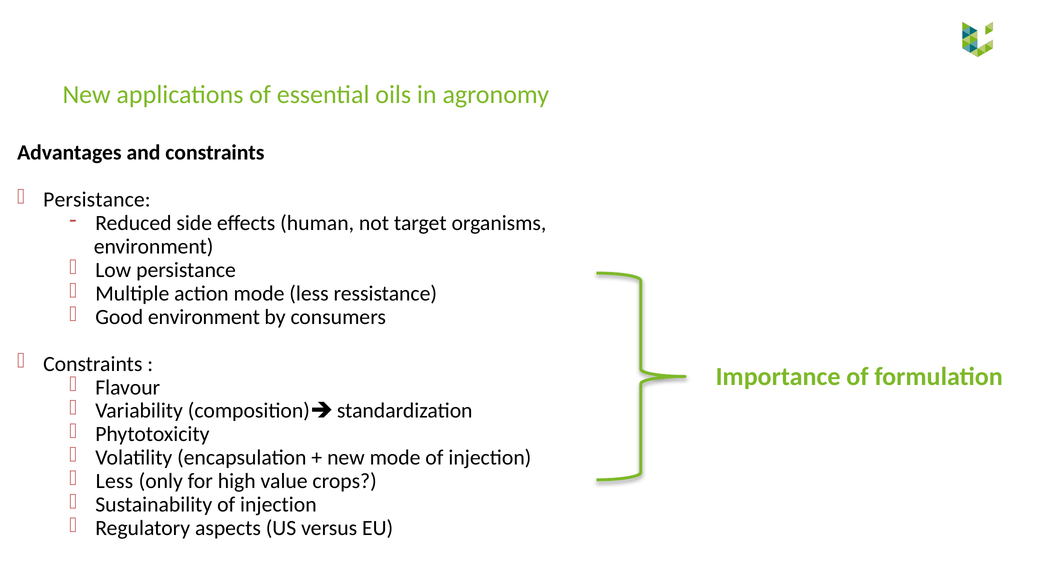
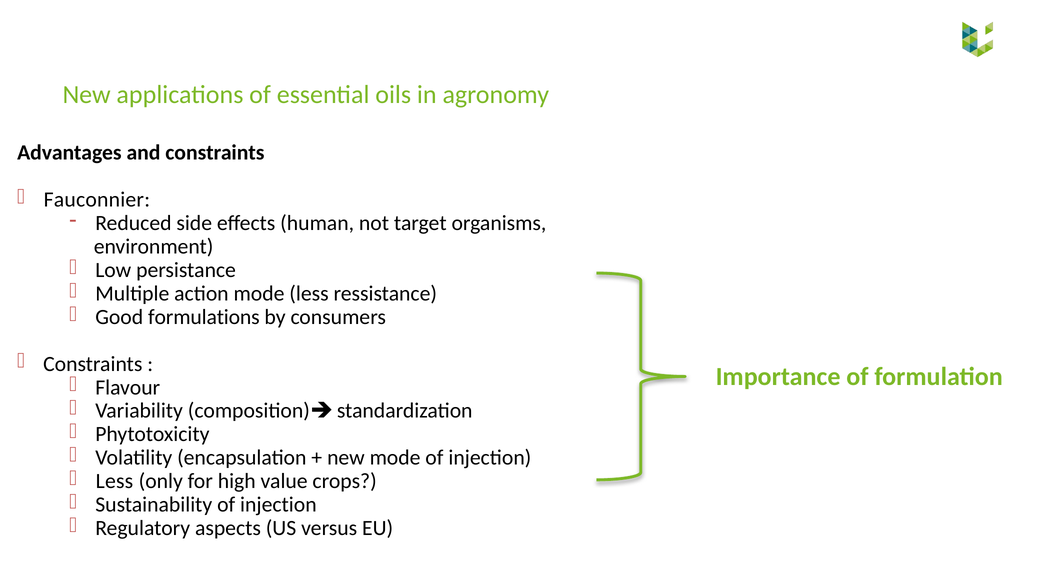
Persistance at (97, 200): Persistance -> Fauconnier
Good environment: environment -> formulations
